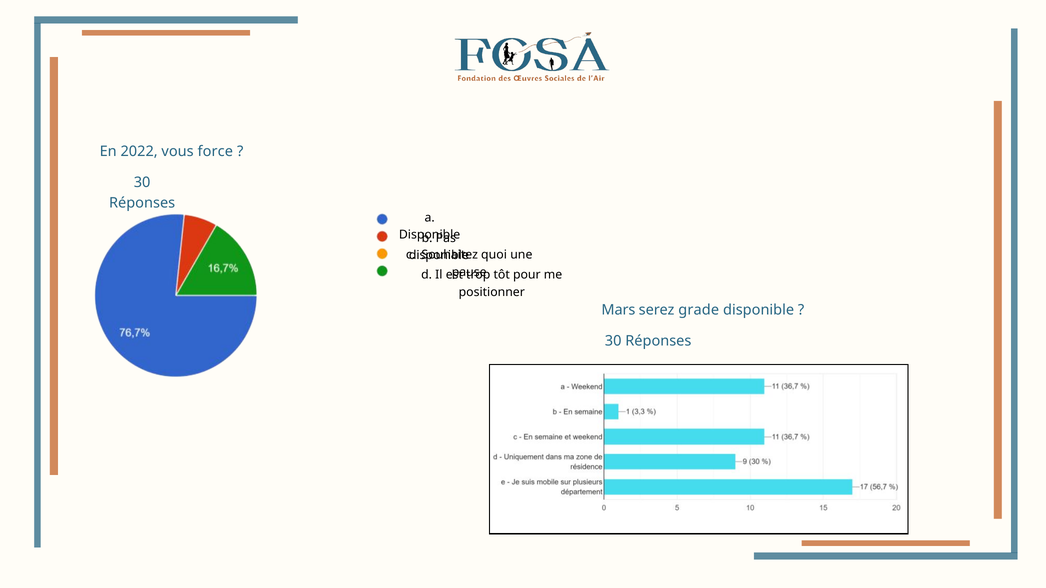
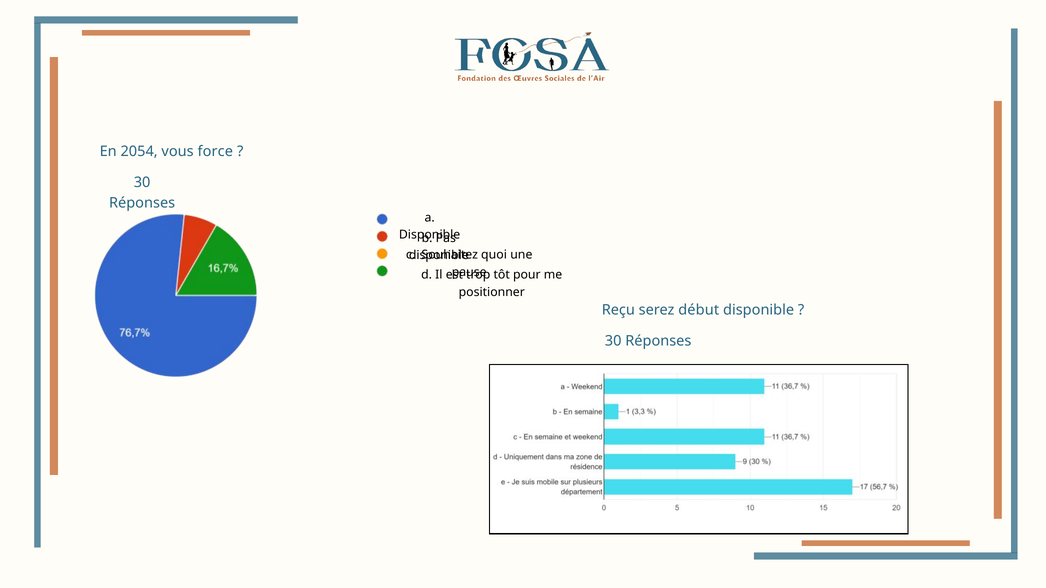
2022: 2022 -> 2054
Mars: Mars -> Reçu
grade: grade -> début
